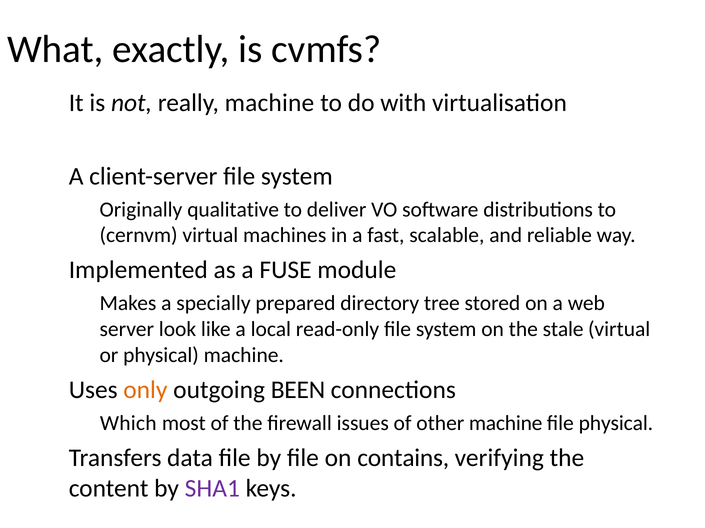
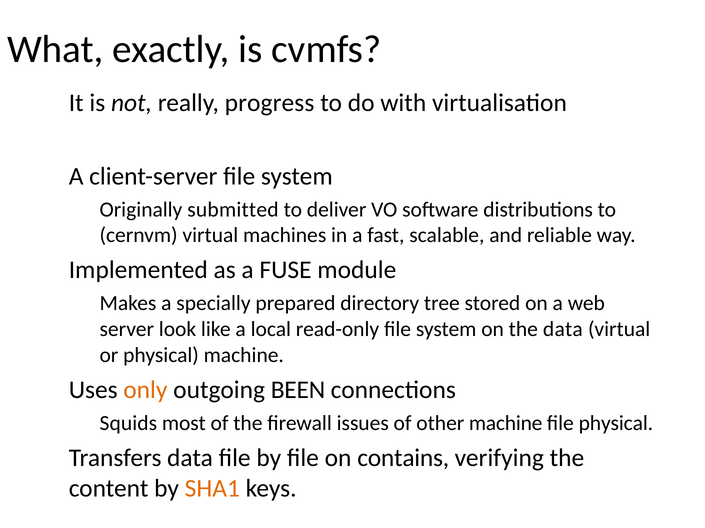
really machine: machine -> progress
qualitative: qualitative -> submitted
the stale: stale -> data
Which: Which -> Squids
SHA1 colour: purple -> orange
